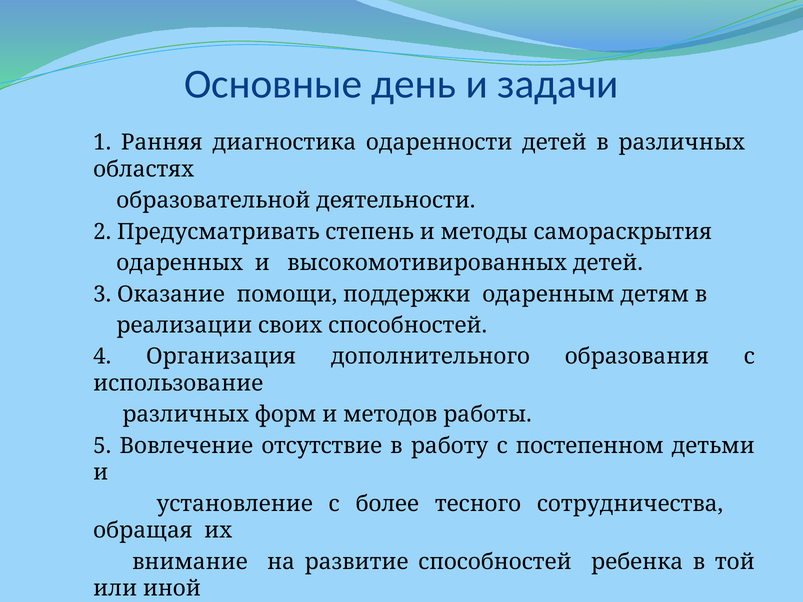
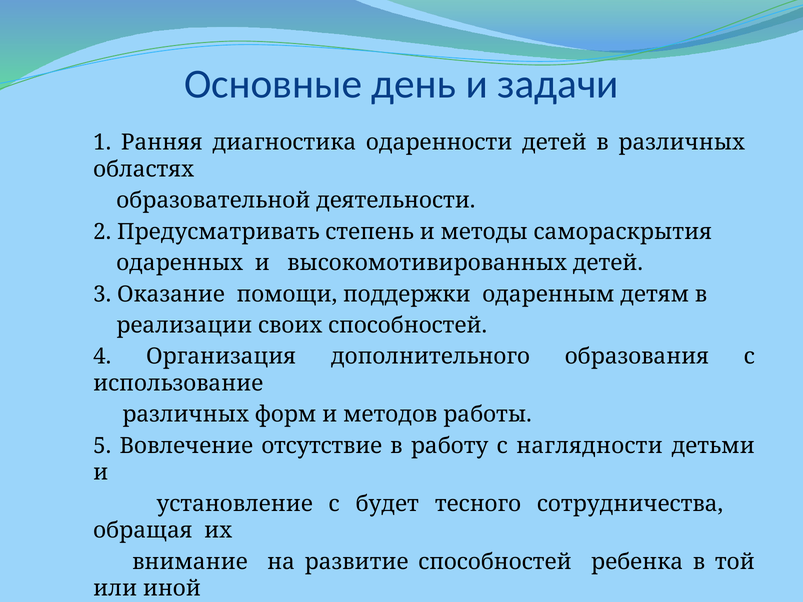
постепенном: постепенном -> наглядности
более: более -> будет
